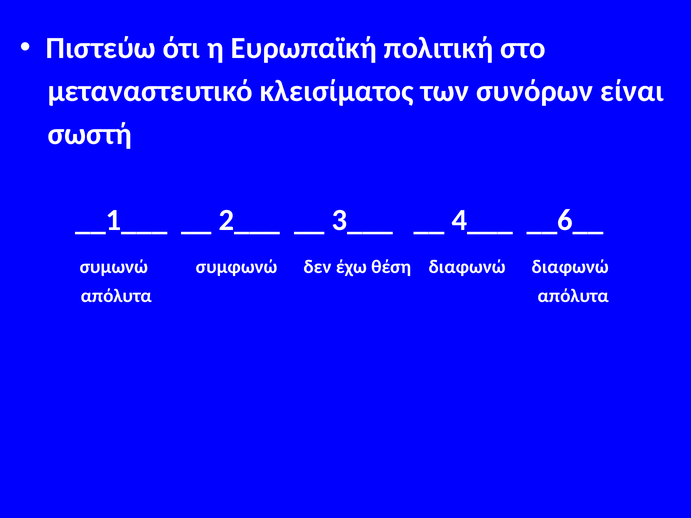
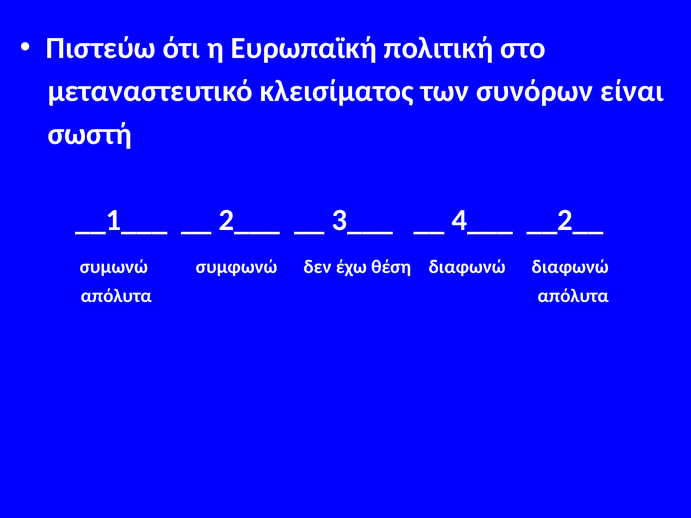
__6__: __6__ -> __2__
